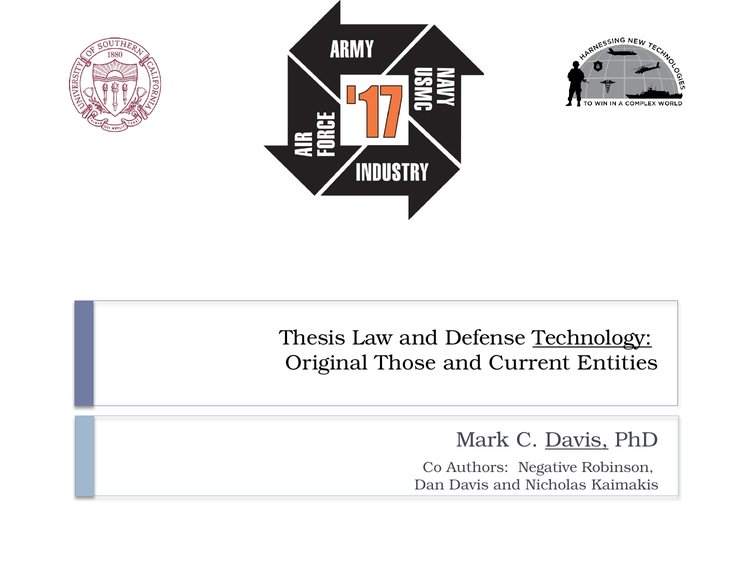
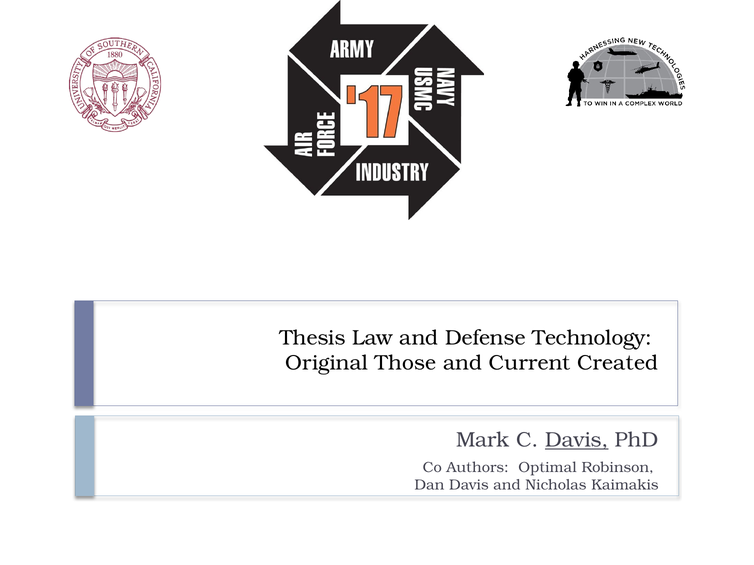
Technology underline: present -> none
Entities: Entities -> Created
Negative: Negative -> Optimal
